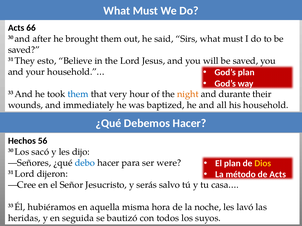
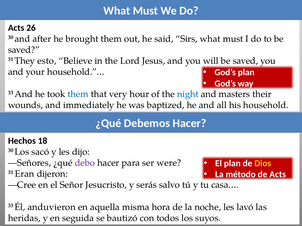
66: 66 -> 26
night colour: orange -> blue
durante: durante -> masters
56: 56 -> 18
debo colour: blue -> purple
31 Lord: Lord -> Eran
hubiéramos: hubiéramos -> anduvieron
